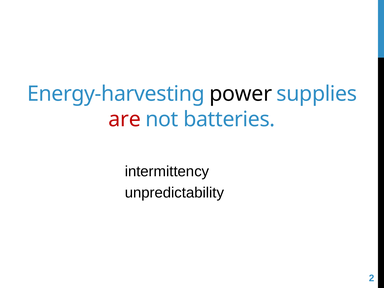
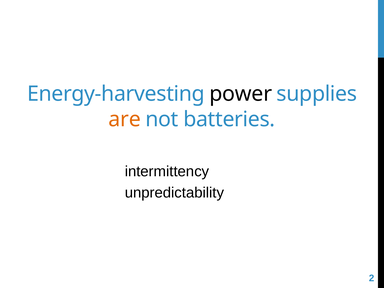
are colour: red -> orange
